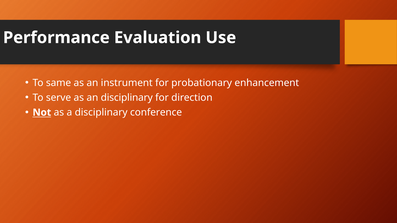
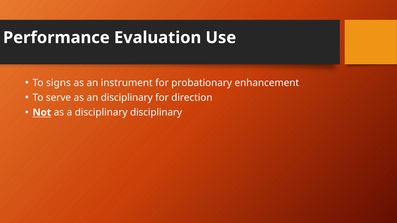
same: same -> signs
disciplinary conference: conference -> disciplinary
